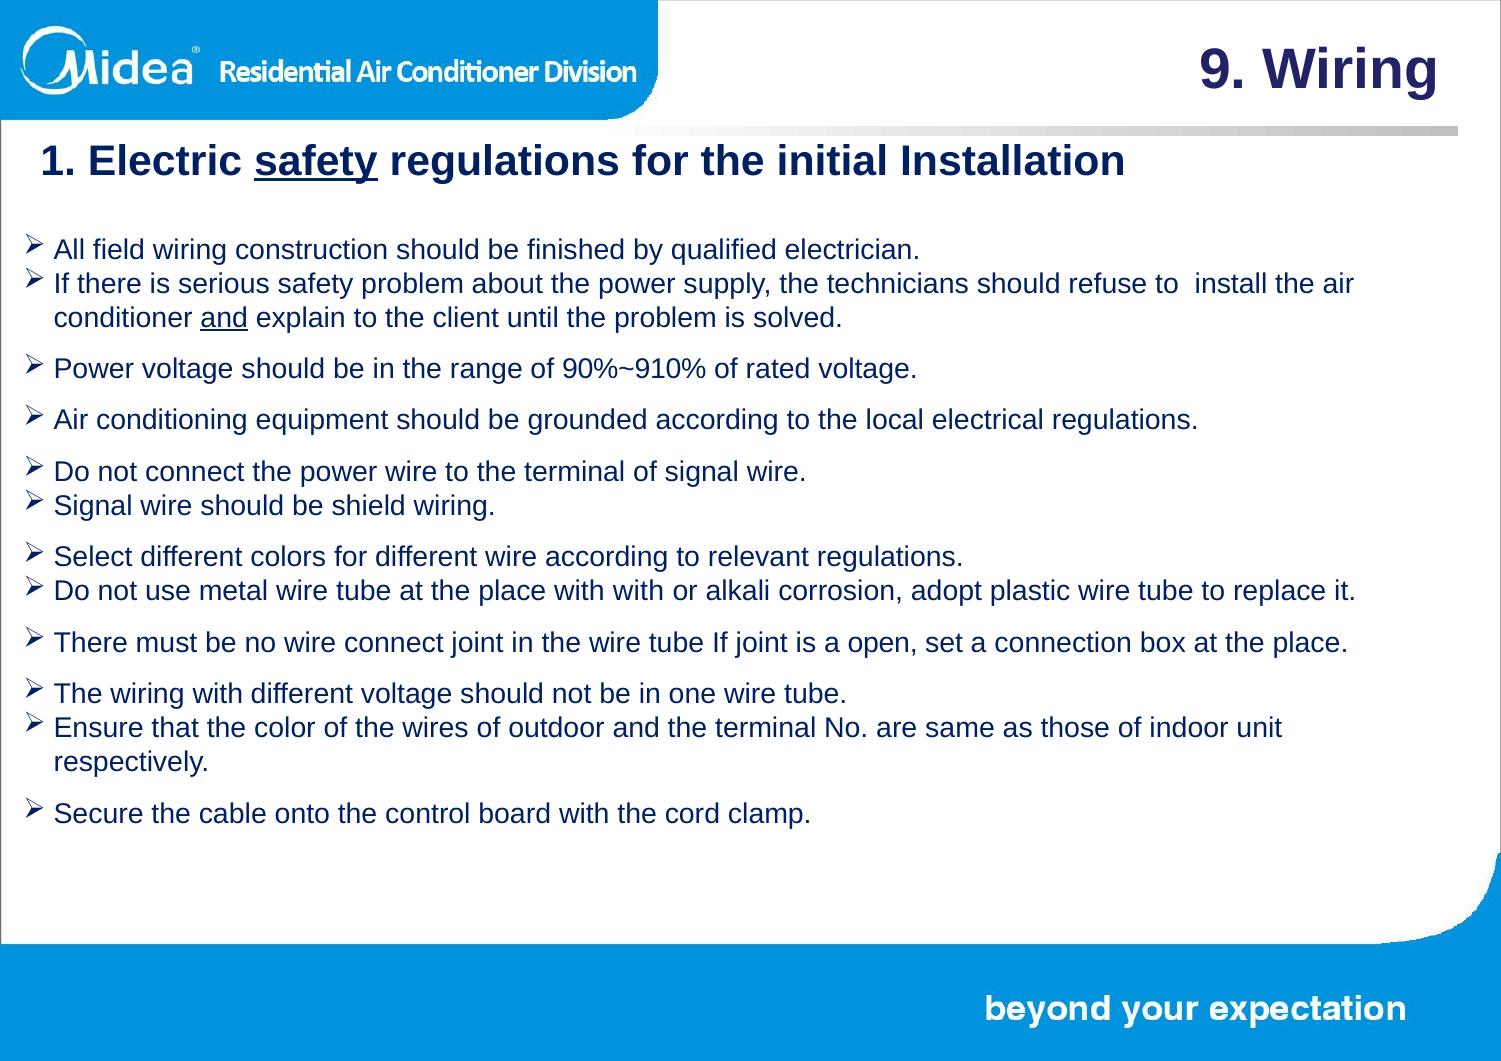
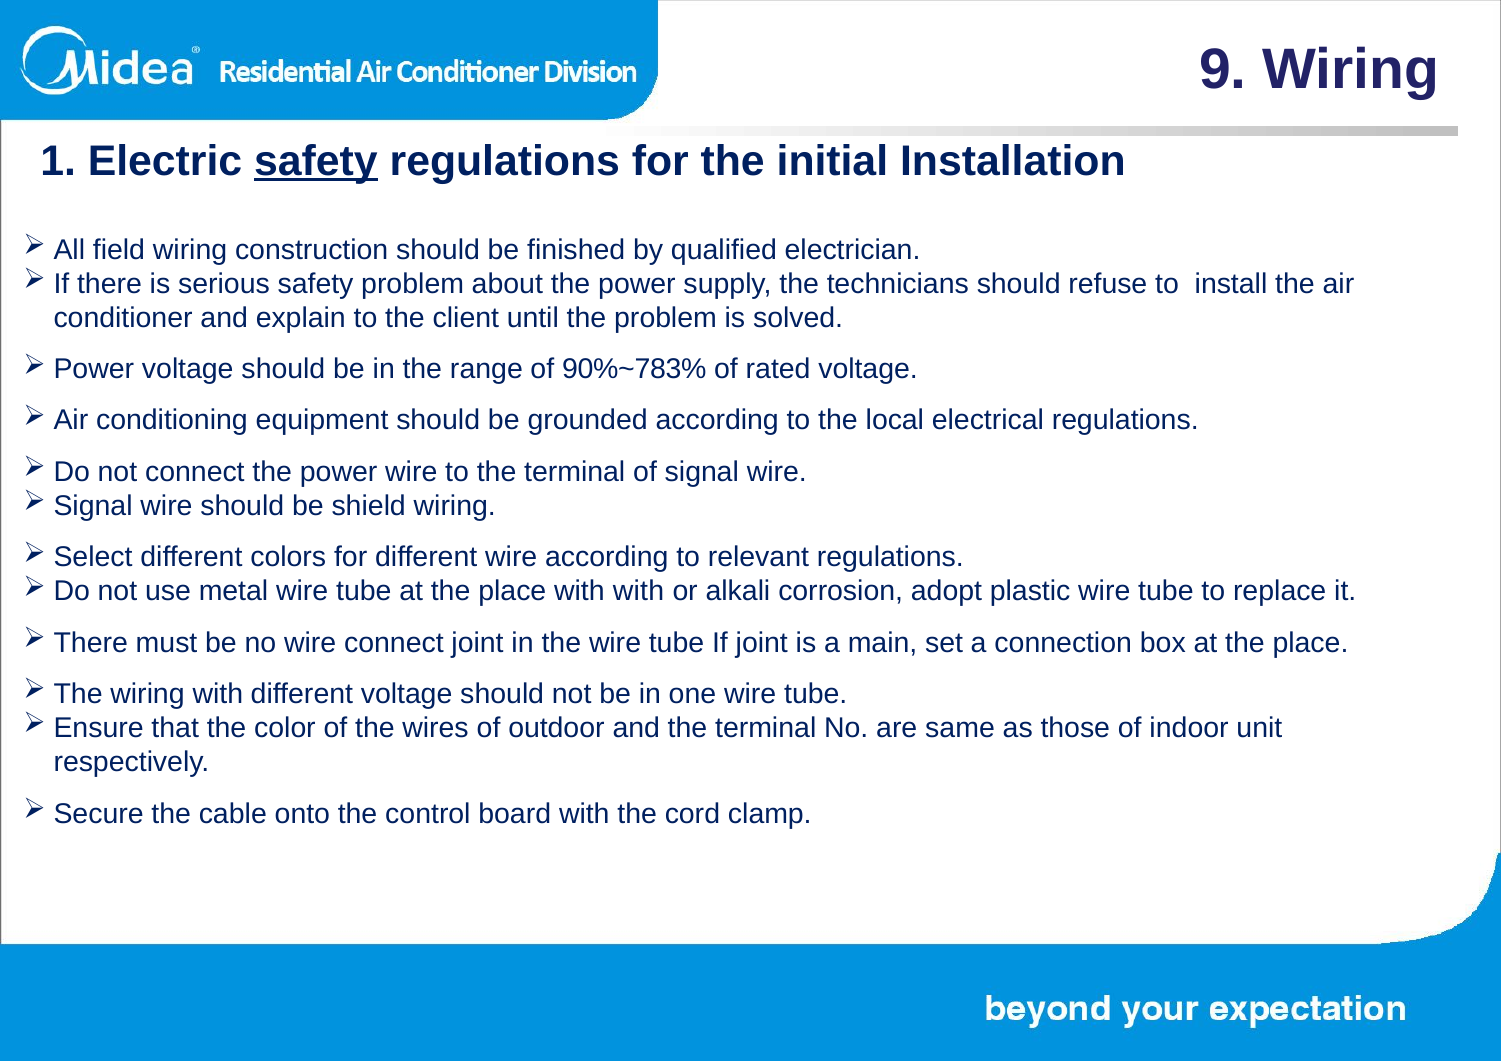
and at (224, 318) underline: present -> none
90%~910%: 90%~910% -> 90%~783%
open: open -> main
